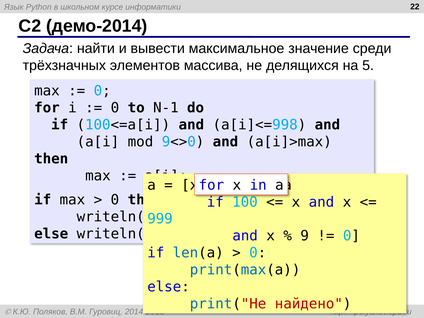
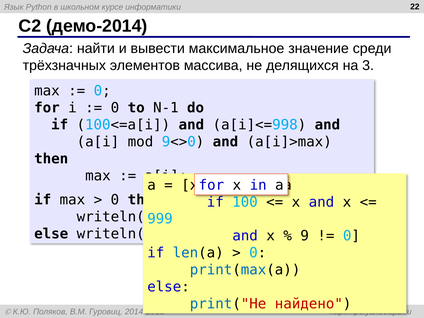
5: 5 -> 3
